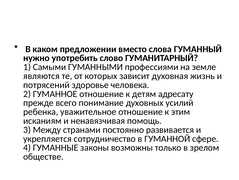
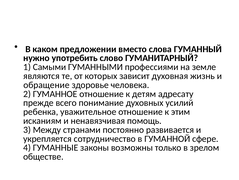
потрясений: потрясений -> обращение
